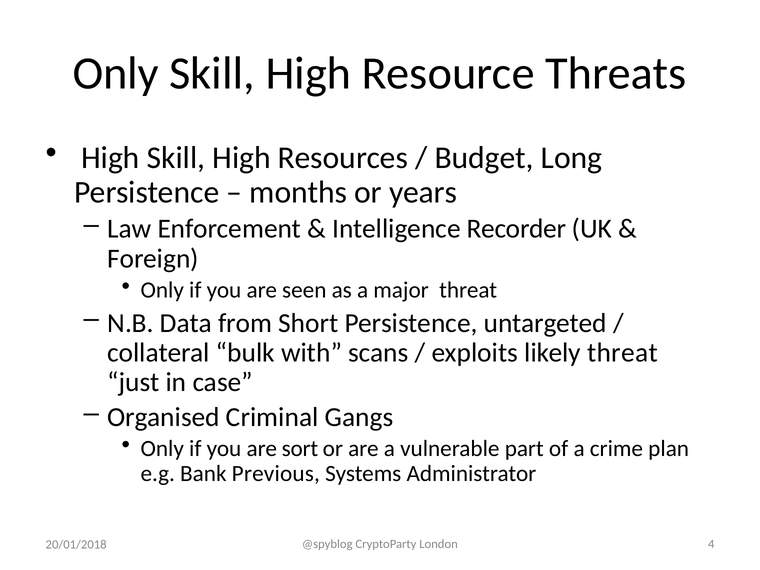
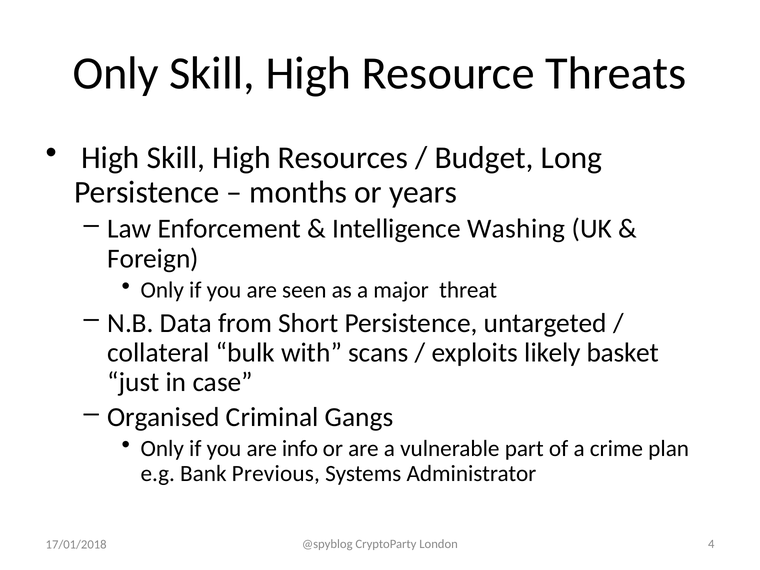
Recorder: Recorder -> Washing
likely threat: threat -> basket
sort: sort -> info
20/01/2018: 20/01/2018 -> 17/01/2018
